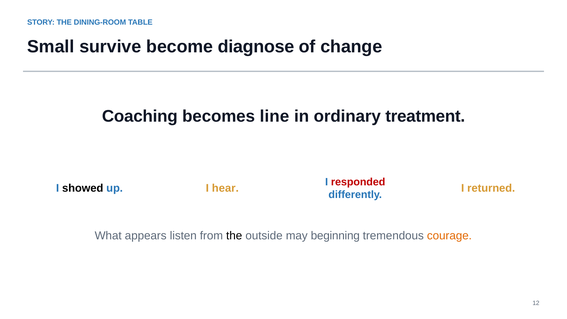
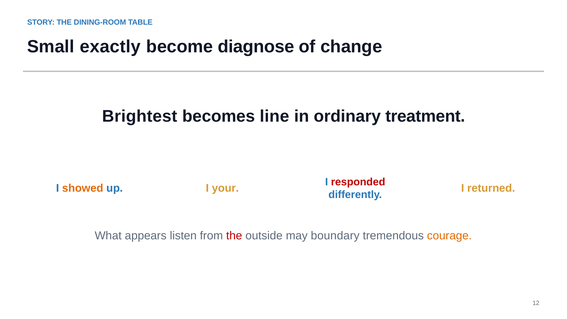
survive: survive -> exactly
Coaching: Coaching -> Brightest
showed colour: black -> orange
hear: hear -> your
the at (234, 236) colour: black -> red
beginning: beginning -> boundary
